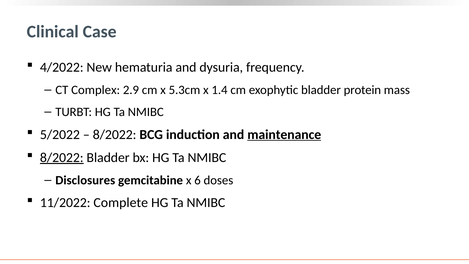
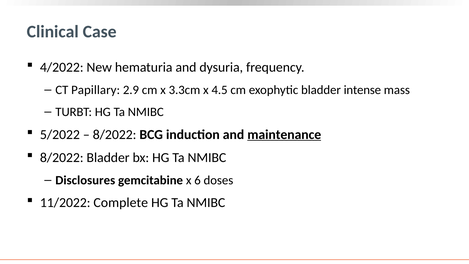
Complex: Complex -> Papillary
5.3cm: 5.3cm -> 3.3cm
1.4: 1.4 -> 4.5
protein: protein -> intense
8/2022 at (62, 157) underline: present -> none
